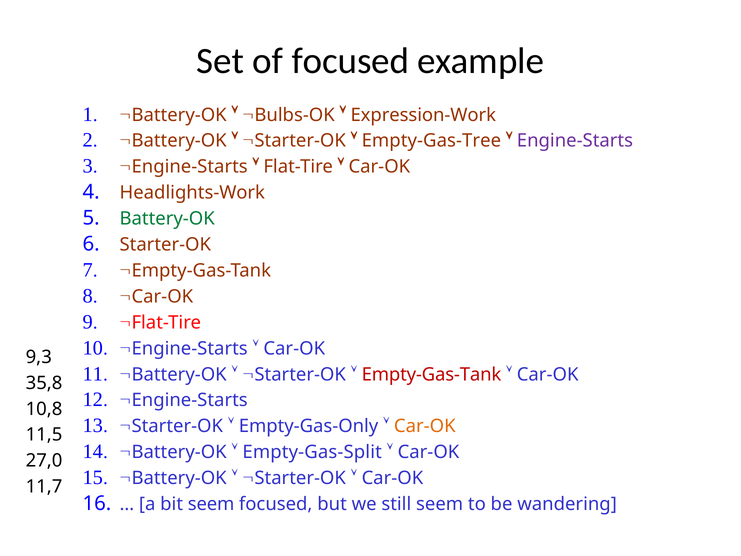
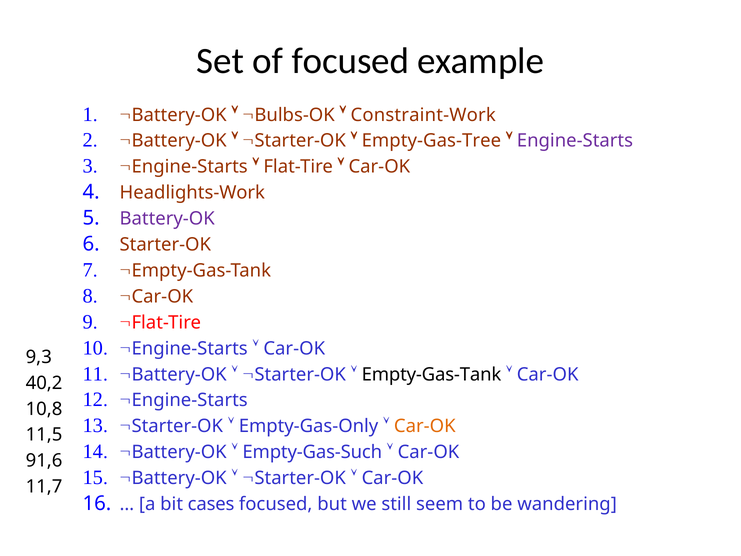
Expression-Work: Expression-Work -> Constraint-Work
Battery-OK colour: green -> purple
Empty-Gas-Tank colour: red -> black
35,8: 35,8 -> 40,2
Empty-Gas-Split: Empty-Gas-Split -> Empty-Gas-Such
27,0: 27,0 -> 91,6
bit seem: seem -> cases
